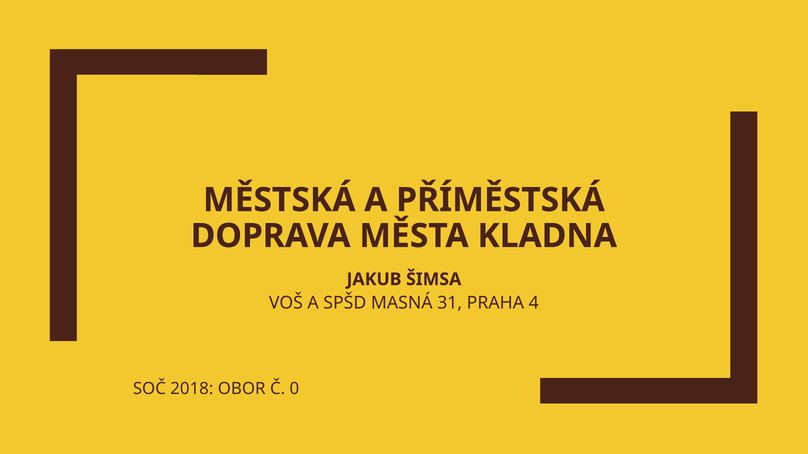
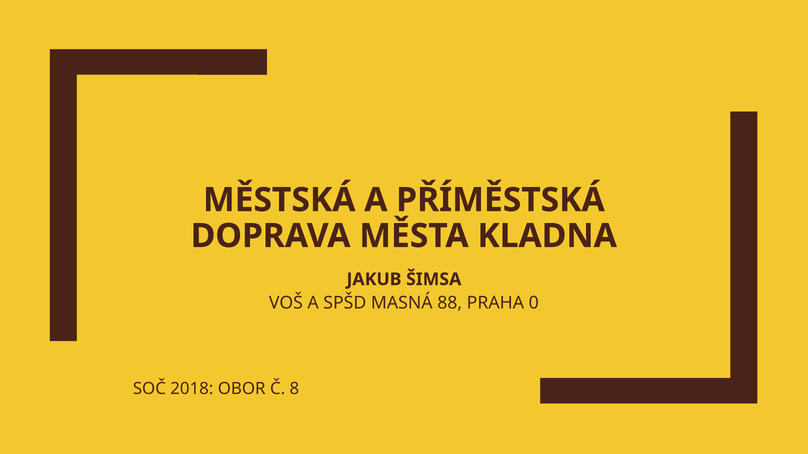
31: 31 -> 88
4: 4 -> 0
0: 0 -> 8
